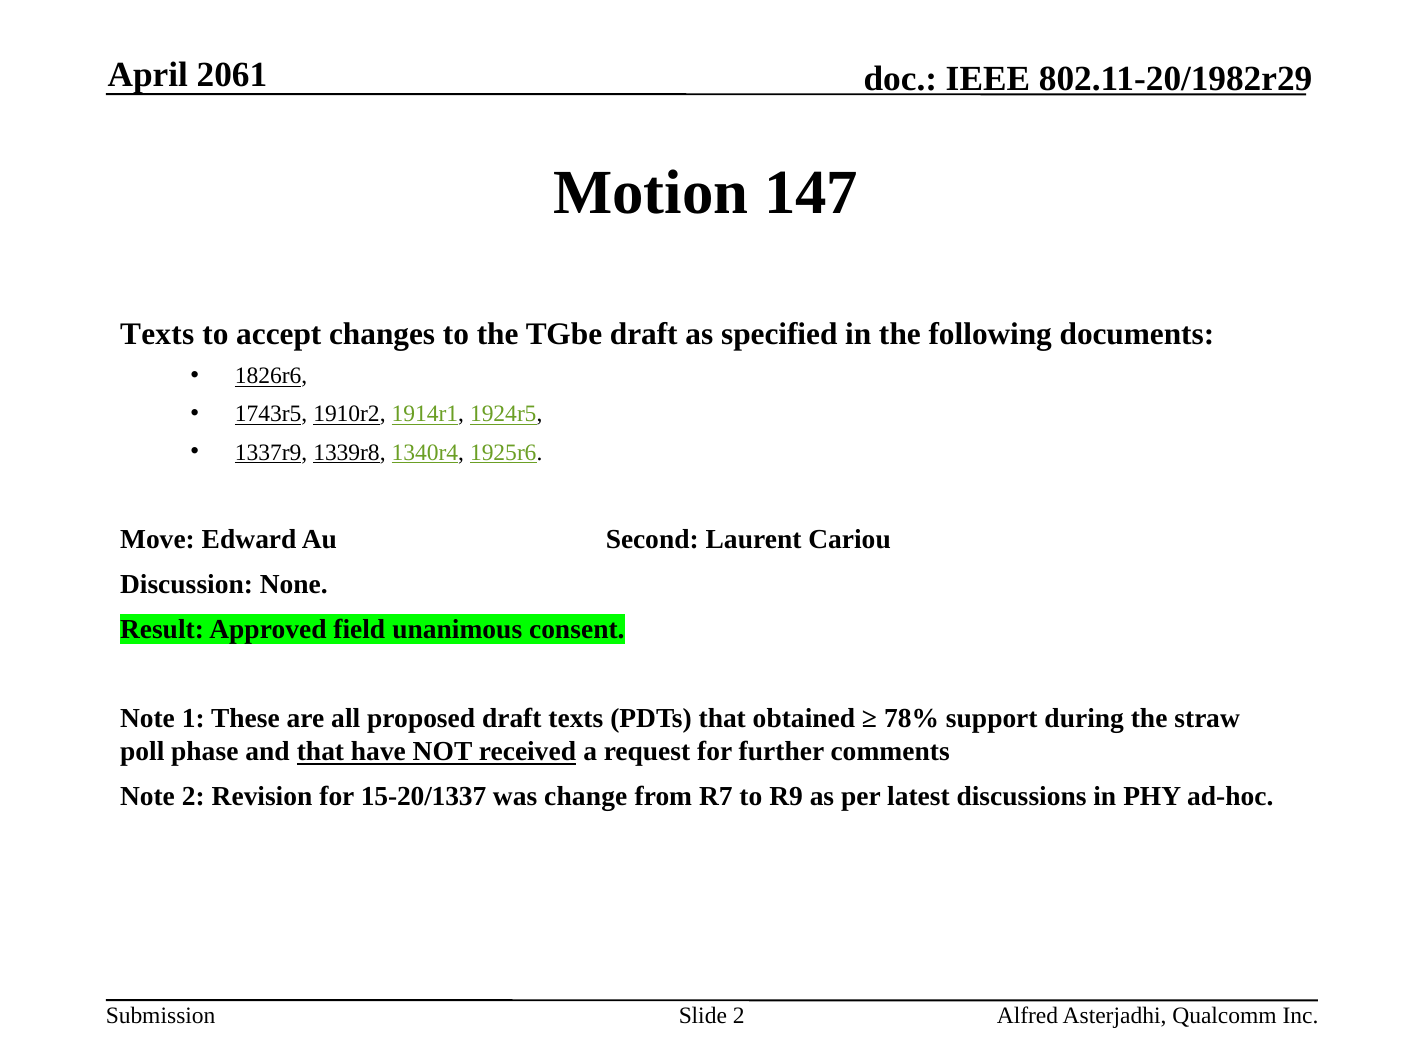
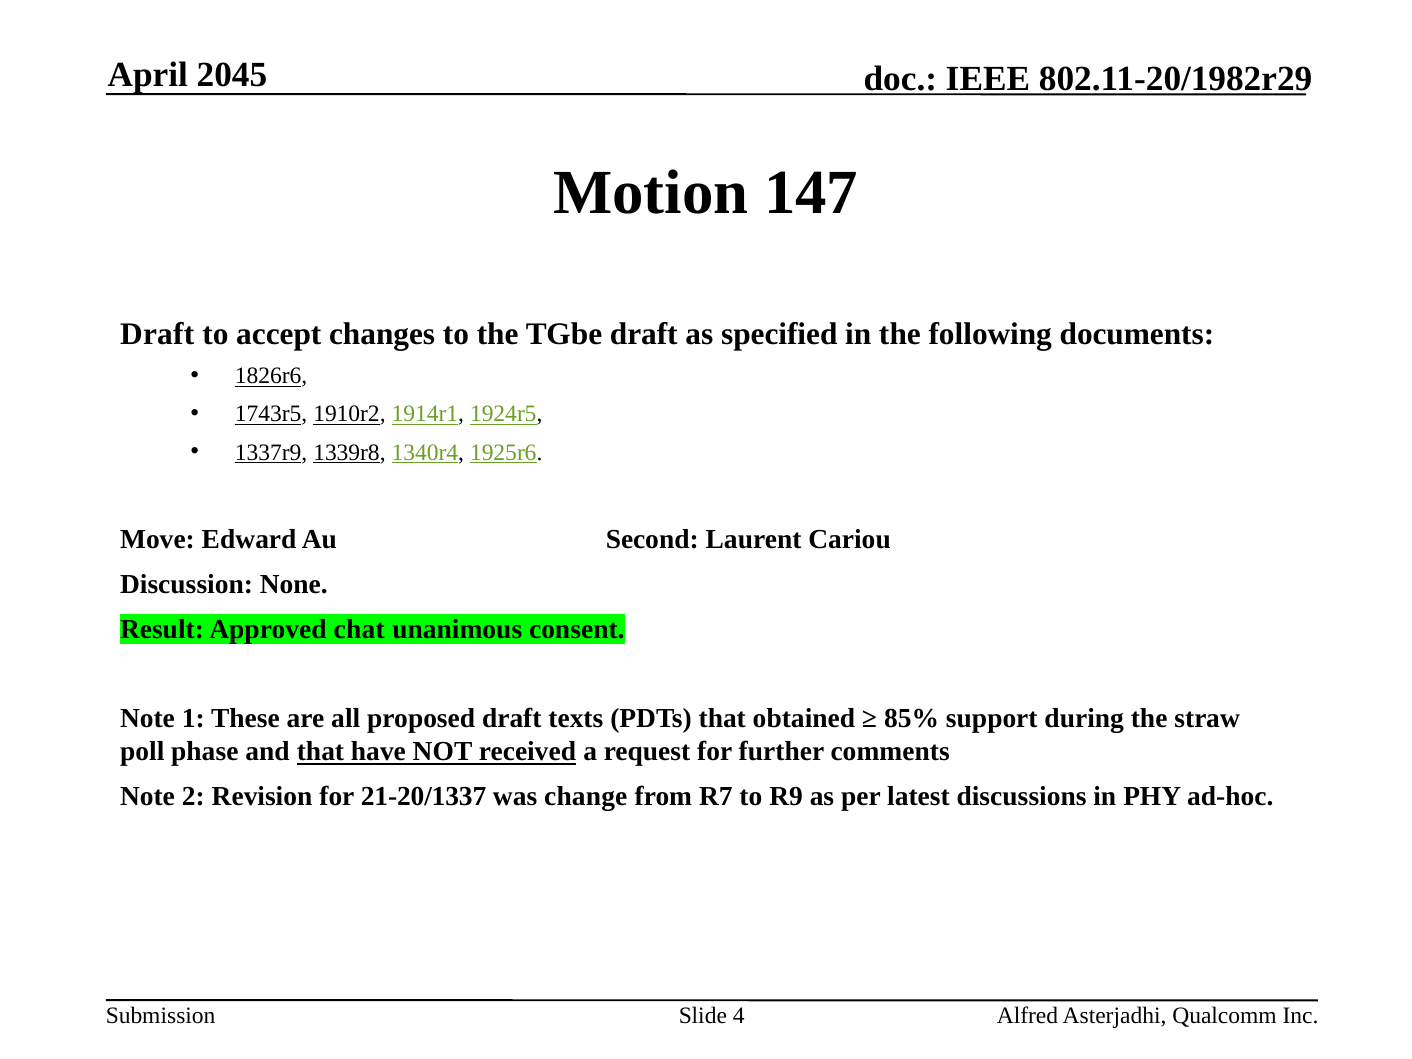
2061: 2061 -> 2045
Texts at (157, 334): Texts -> Draft
field: field -> chat
78%: 78% -> 85%
15-20/1337: 15-20/1337 -> 21-20/1337
Slide 2: 2 -> 4
